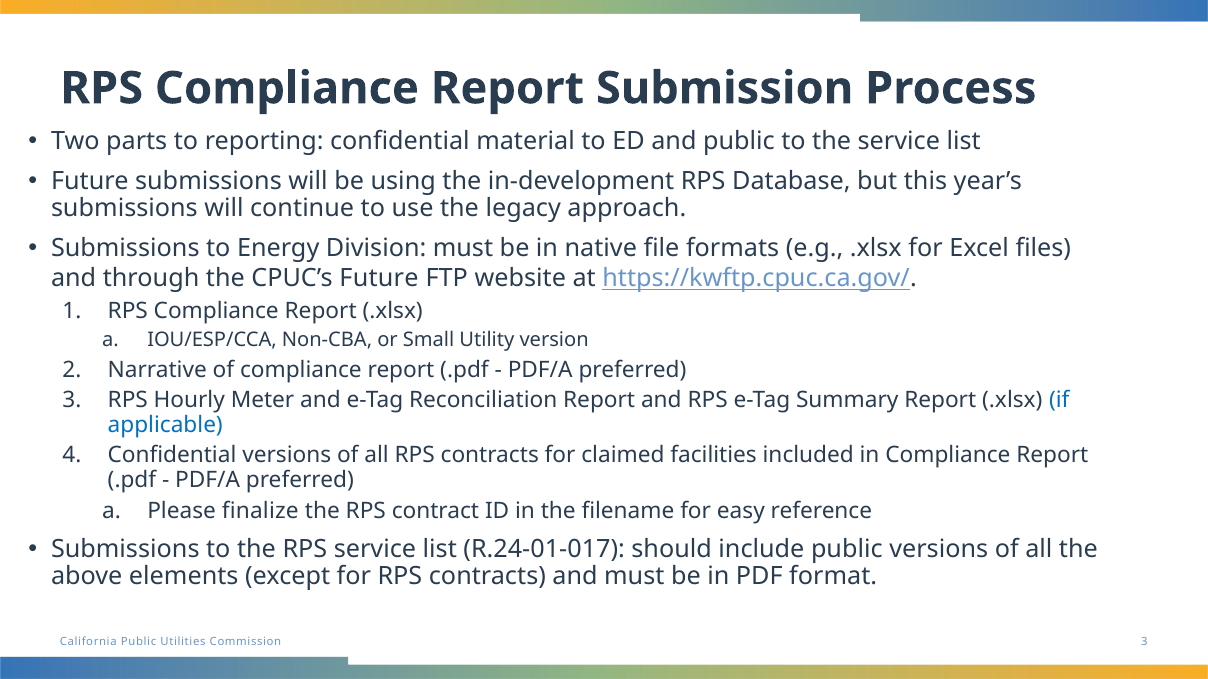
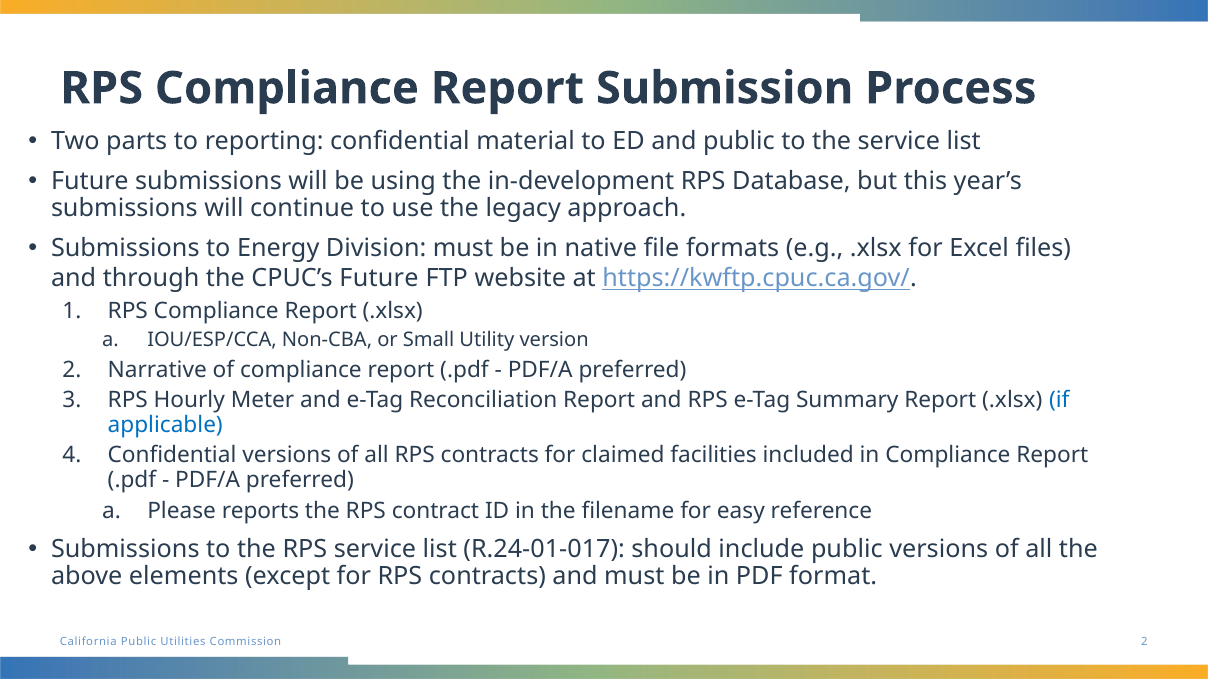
finalize: finalize -> reports
3 at (1144, 642): 3 -> 2
